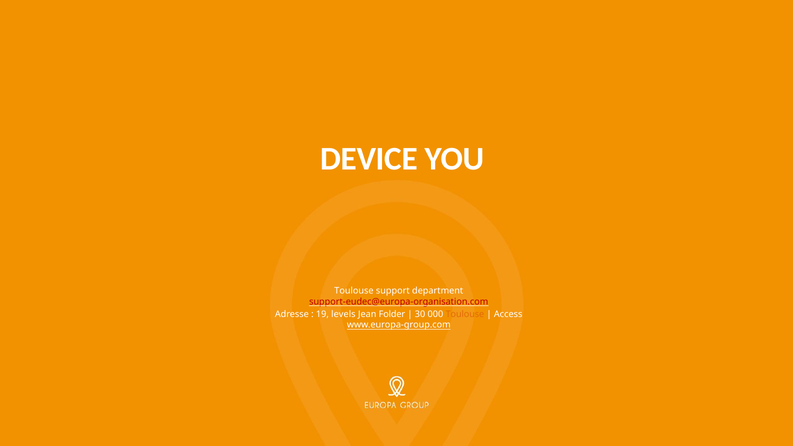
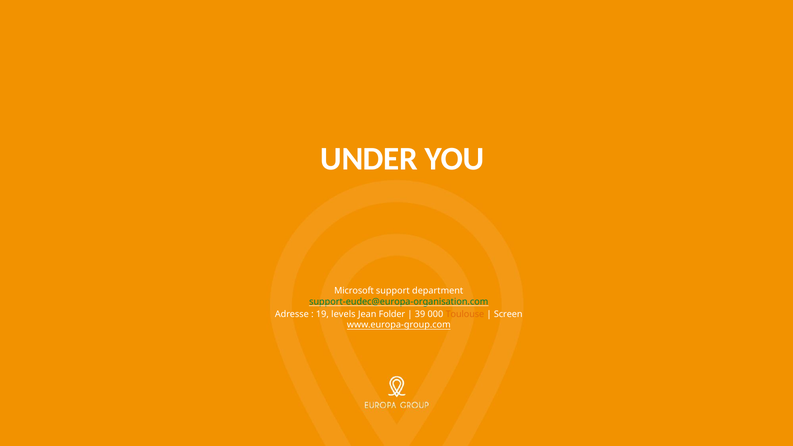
DEVICE: DEVICE -> UNDER
Toulouse at (354, 291): Toulouse -> Microsoft
support-eudec@europa-organisation.com colour: red -> green
30: 30 -> 39
Access: Access -> Screen
